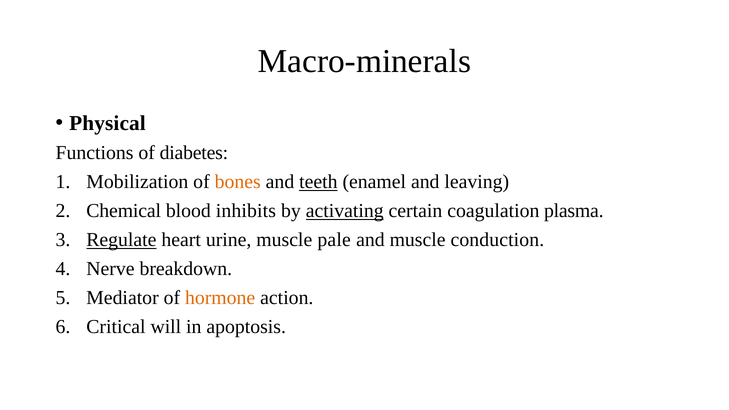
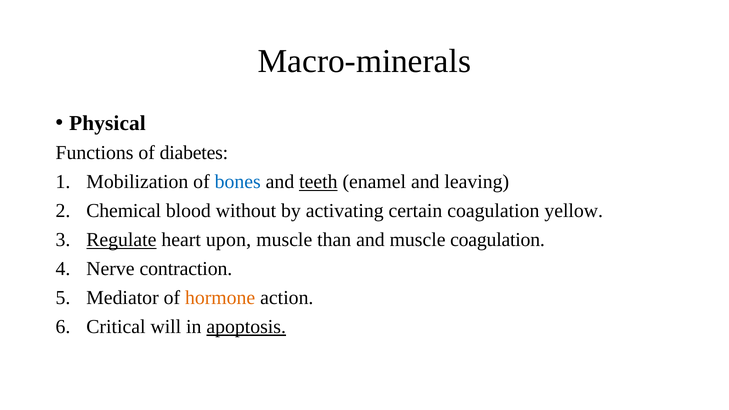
bones colour: orange -> blue
inhibits: inhibits -> without
activating underline: present -> none
plasma: plasma -> yellow
urine: urine -> upon
pale: pale -> than
muscle conduction: conduction -> coagulation
breakdown: breakdown -> contraction
apoptosis underline: none -> present
